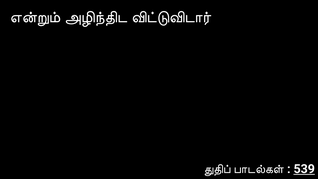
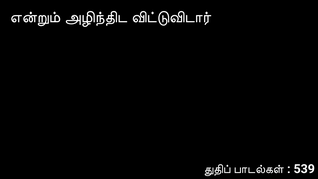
539 underline: present -> none
